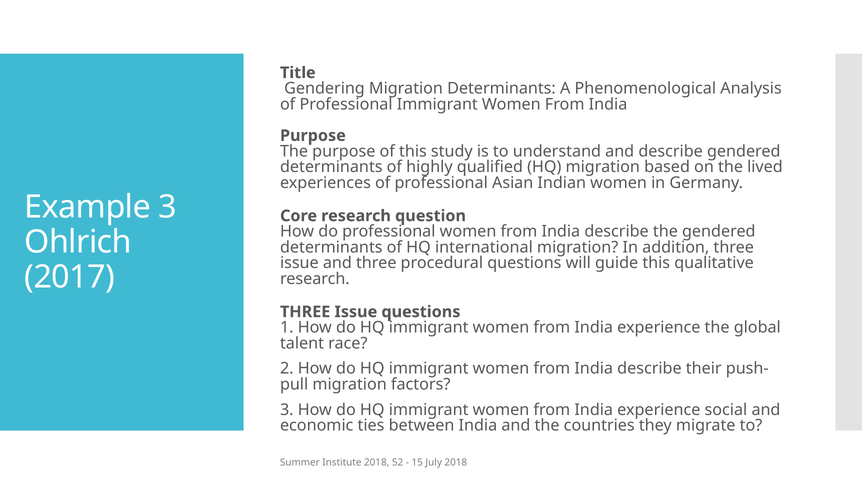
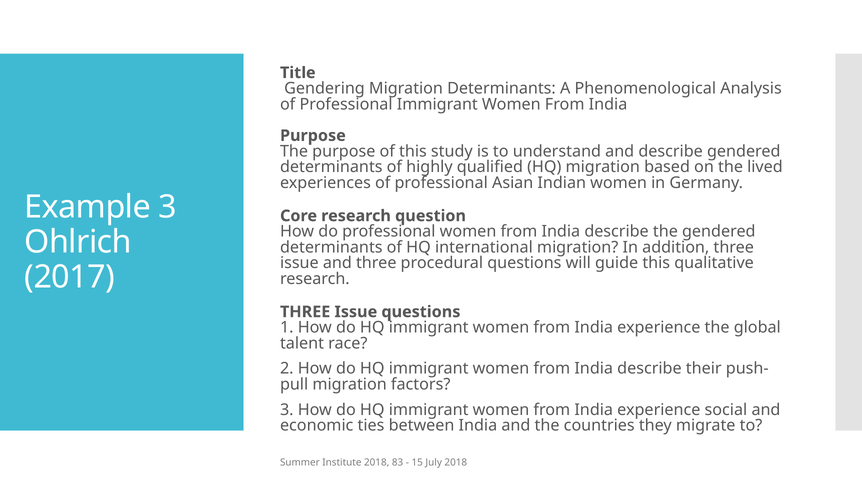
52: 52 -> 83
